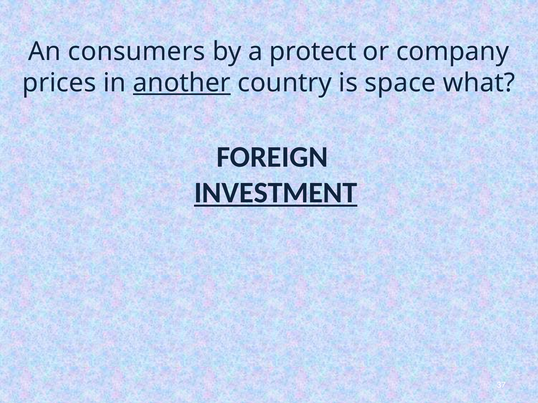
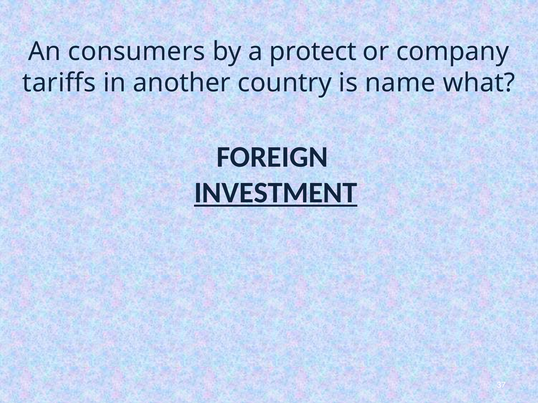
prices: prices -> tariffs
another underline: present -> none
space: space -> name
